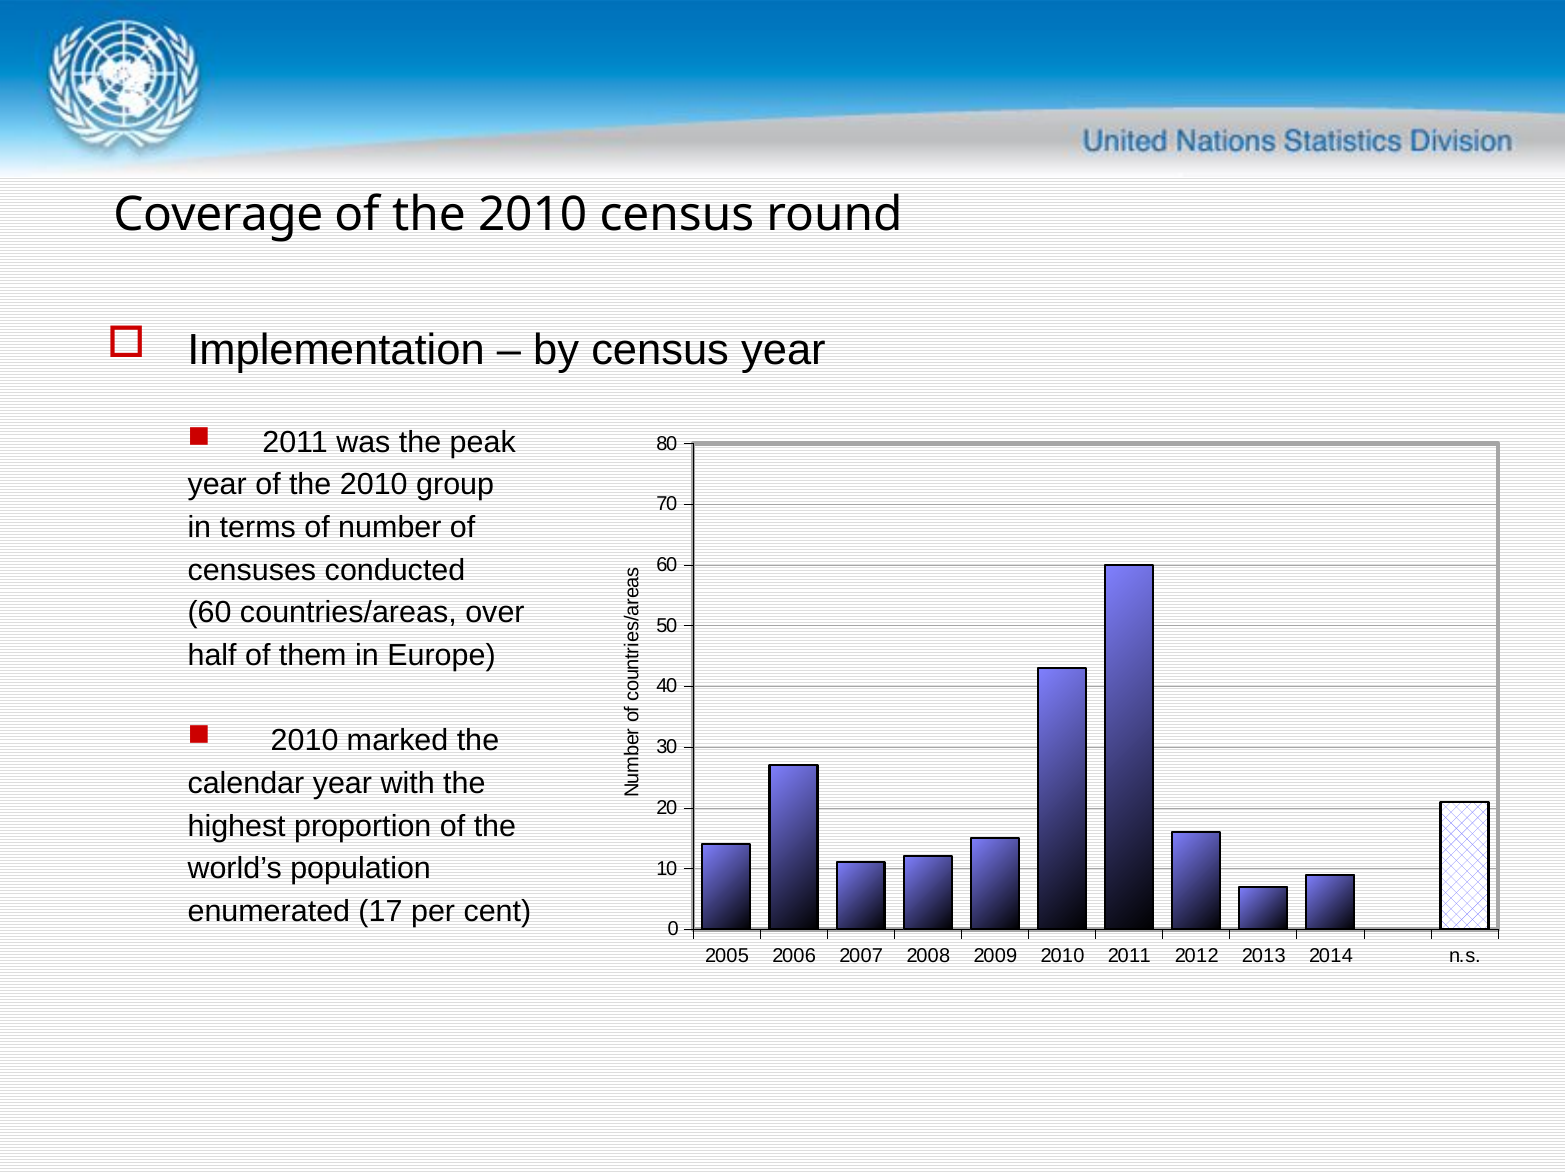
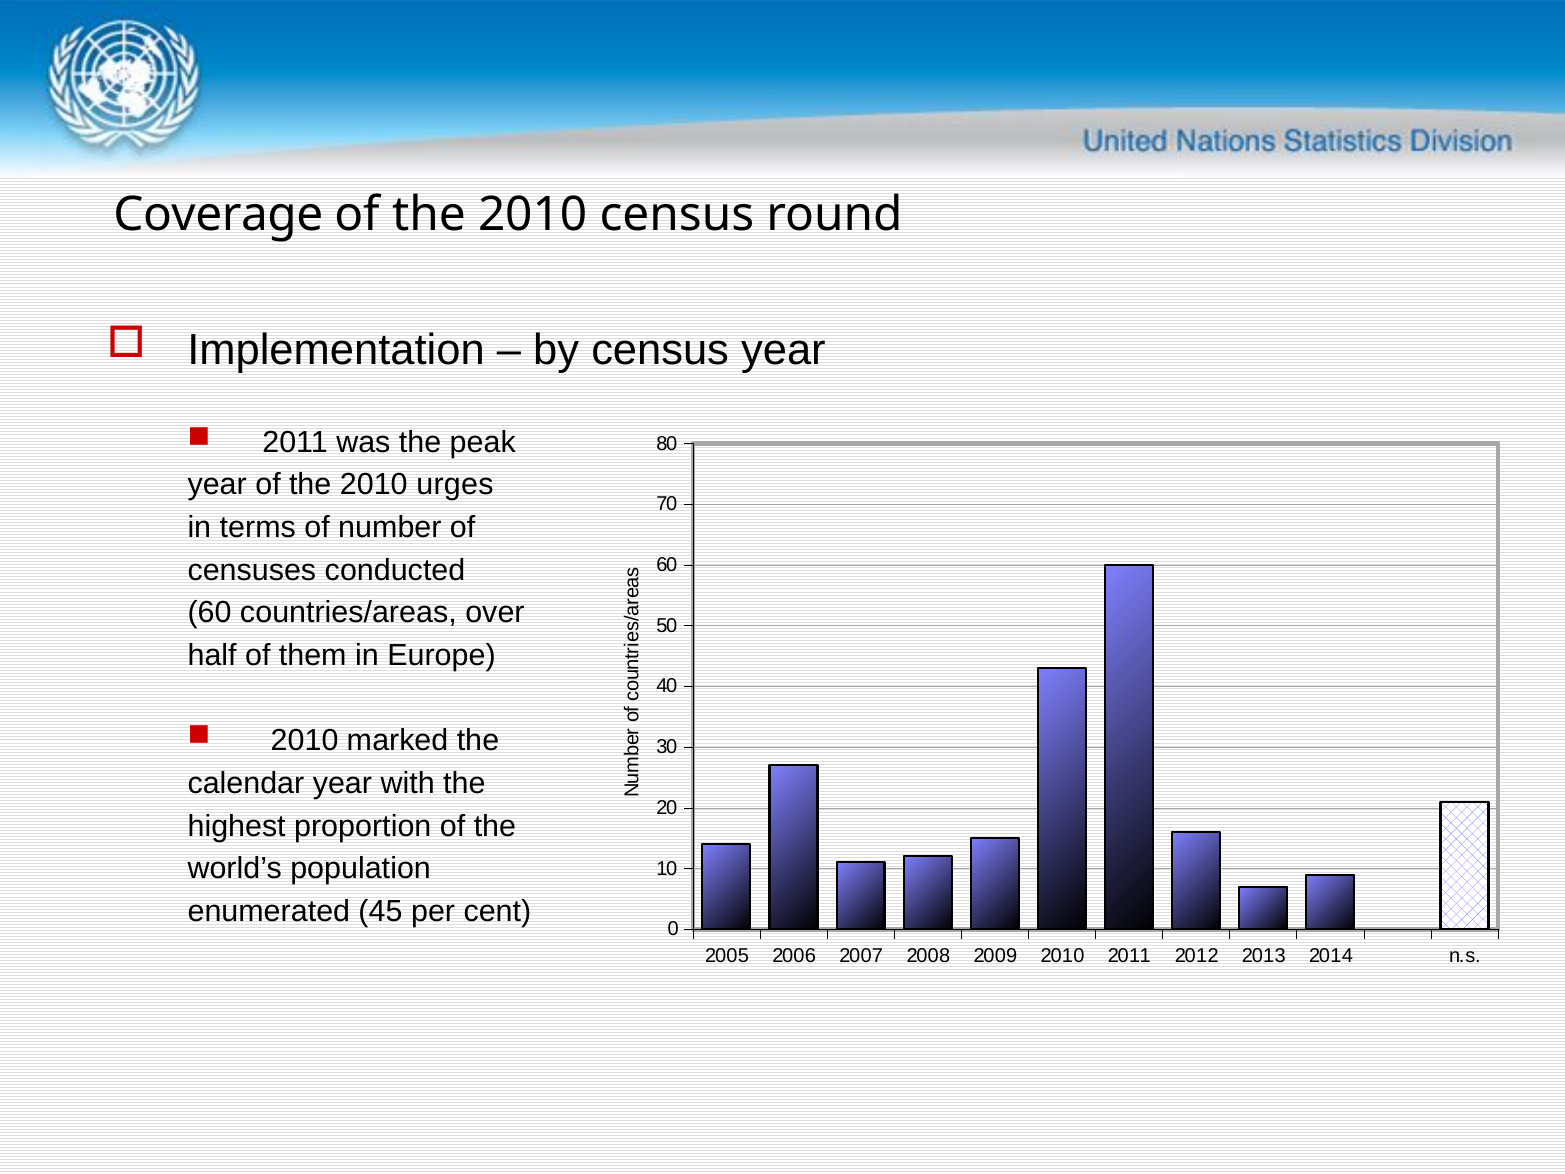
group: group -> urges
17: 17 -> 45
